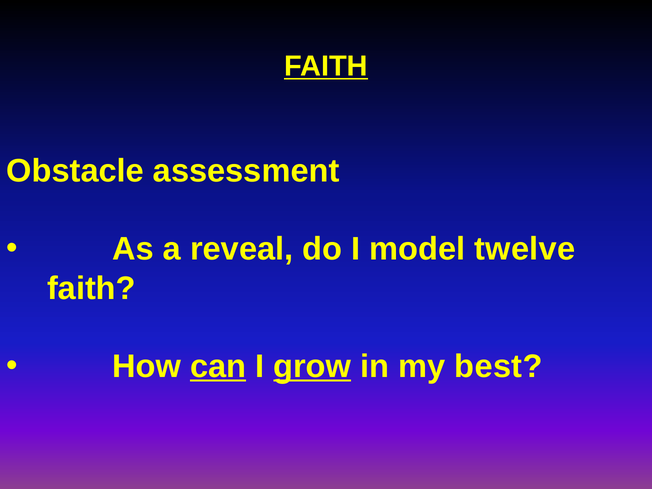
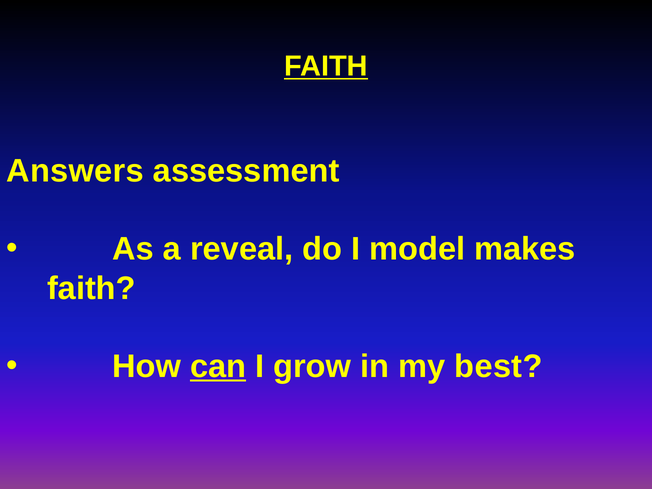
Obstacle: Obstacle -> Answers
twelve: twelve -> makes
grow underline: present -> none
